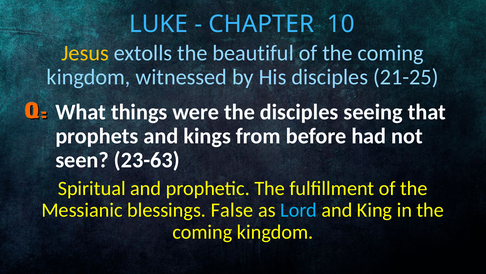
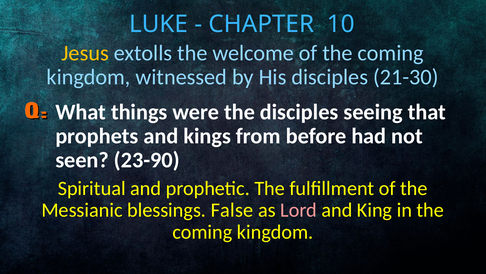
beautiful: beautiful -> welcome
21-25: 21-25 -> 21-30
23-63: 23-63 -> 23-90
Lord colour: light blue -> pink
